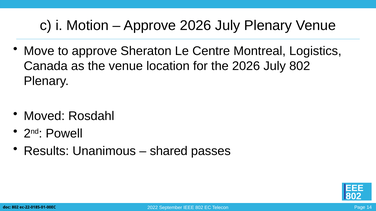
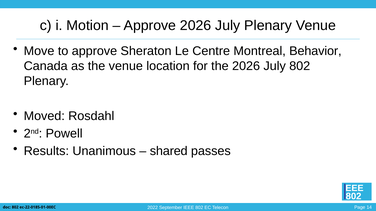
Logistics: Logistics -> Behavior
